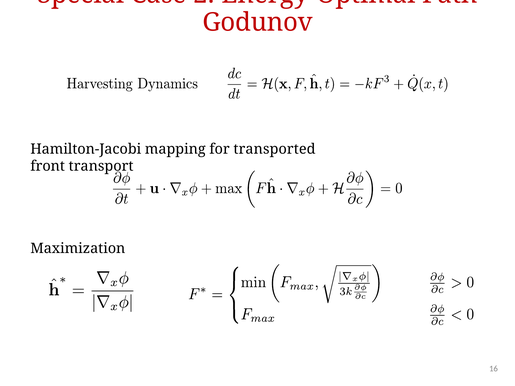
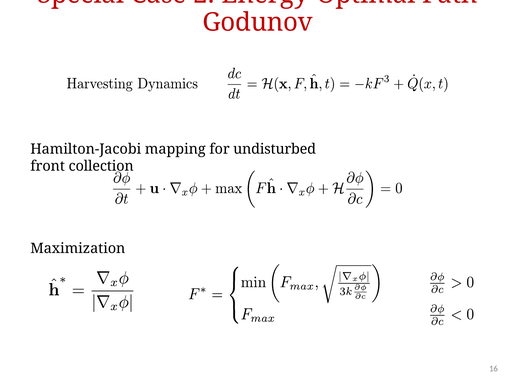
transported: transported -> undisturbed
transport: transport -> collection
